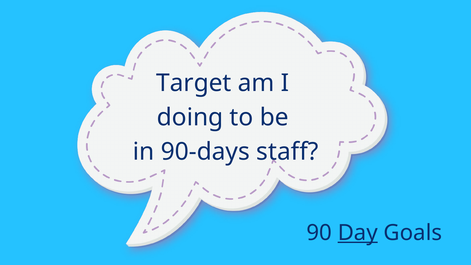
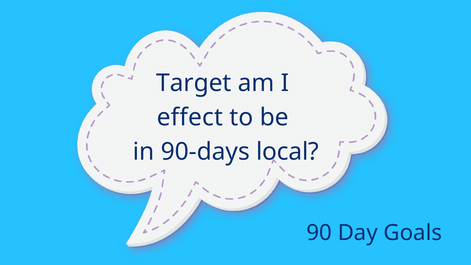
doing: doing -> effect
staff: staff -> local
Day underline: present -> none
